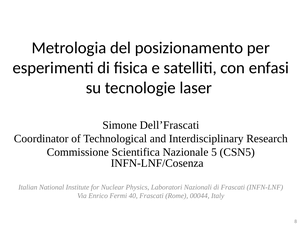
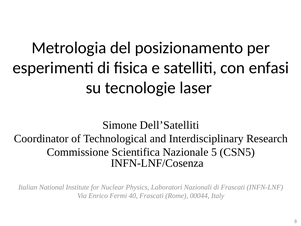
Dell’Frascati: Dell’Frascati -> Dell’Satelliti
